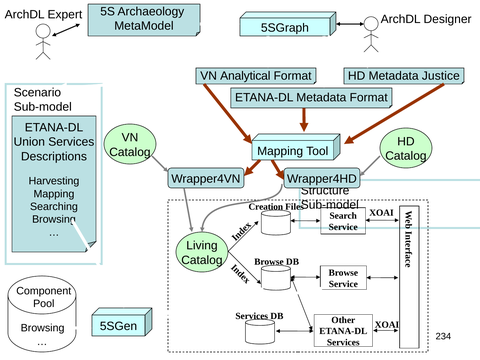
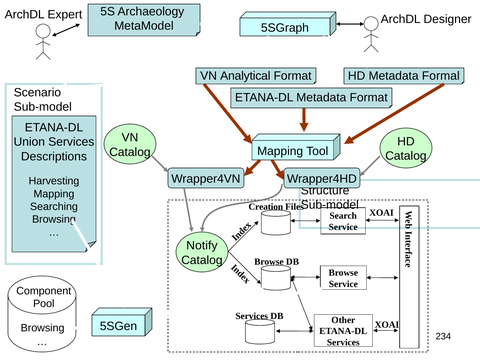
Justice: Justice -> Formal
Living: Living -> Notify
